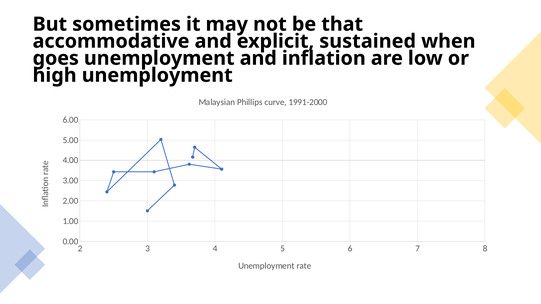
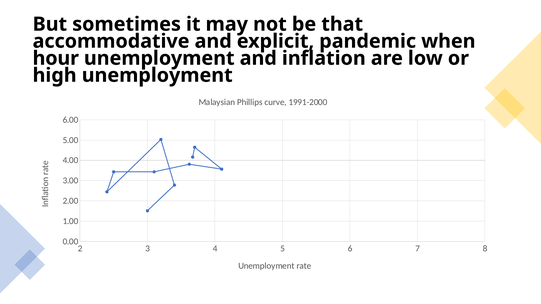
sustained: sustained -> pandemic
goes: goes -> hour
